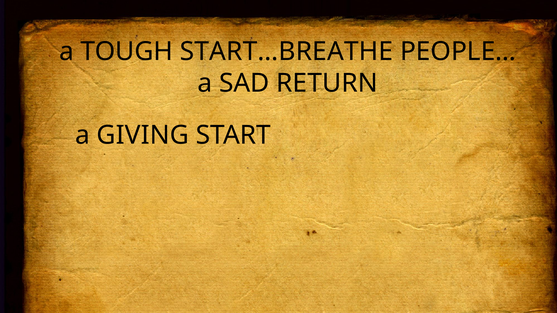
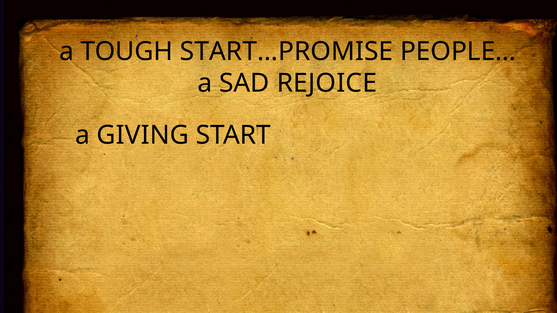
START…BREATHE: START…BREATHE -> START…PROMISE
RETURN: RETURN -> REJOICE
